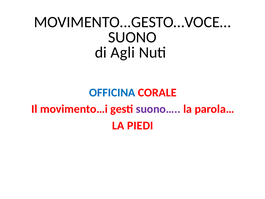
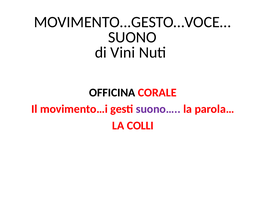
Agli: Agli -> Vini
OFFICINA colour: blue -> black
PIEDI: PIEDI -> COLLI
